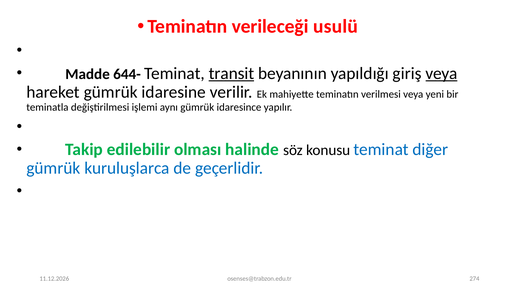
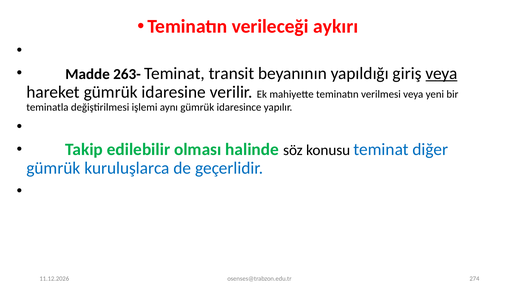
usulü: usulü -> aykırı
644-: 644- -> 263-
transit underline: present -> none
